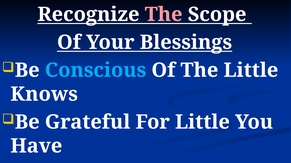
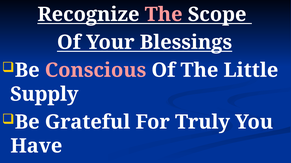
Conscious colour: light blue -> pink
Knows: Knows -> Supply
For Little: Little -> Truly
